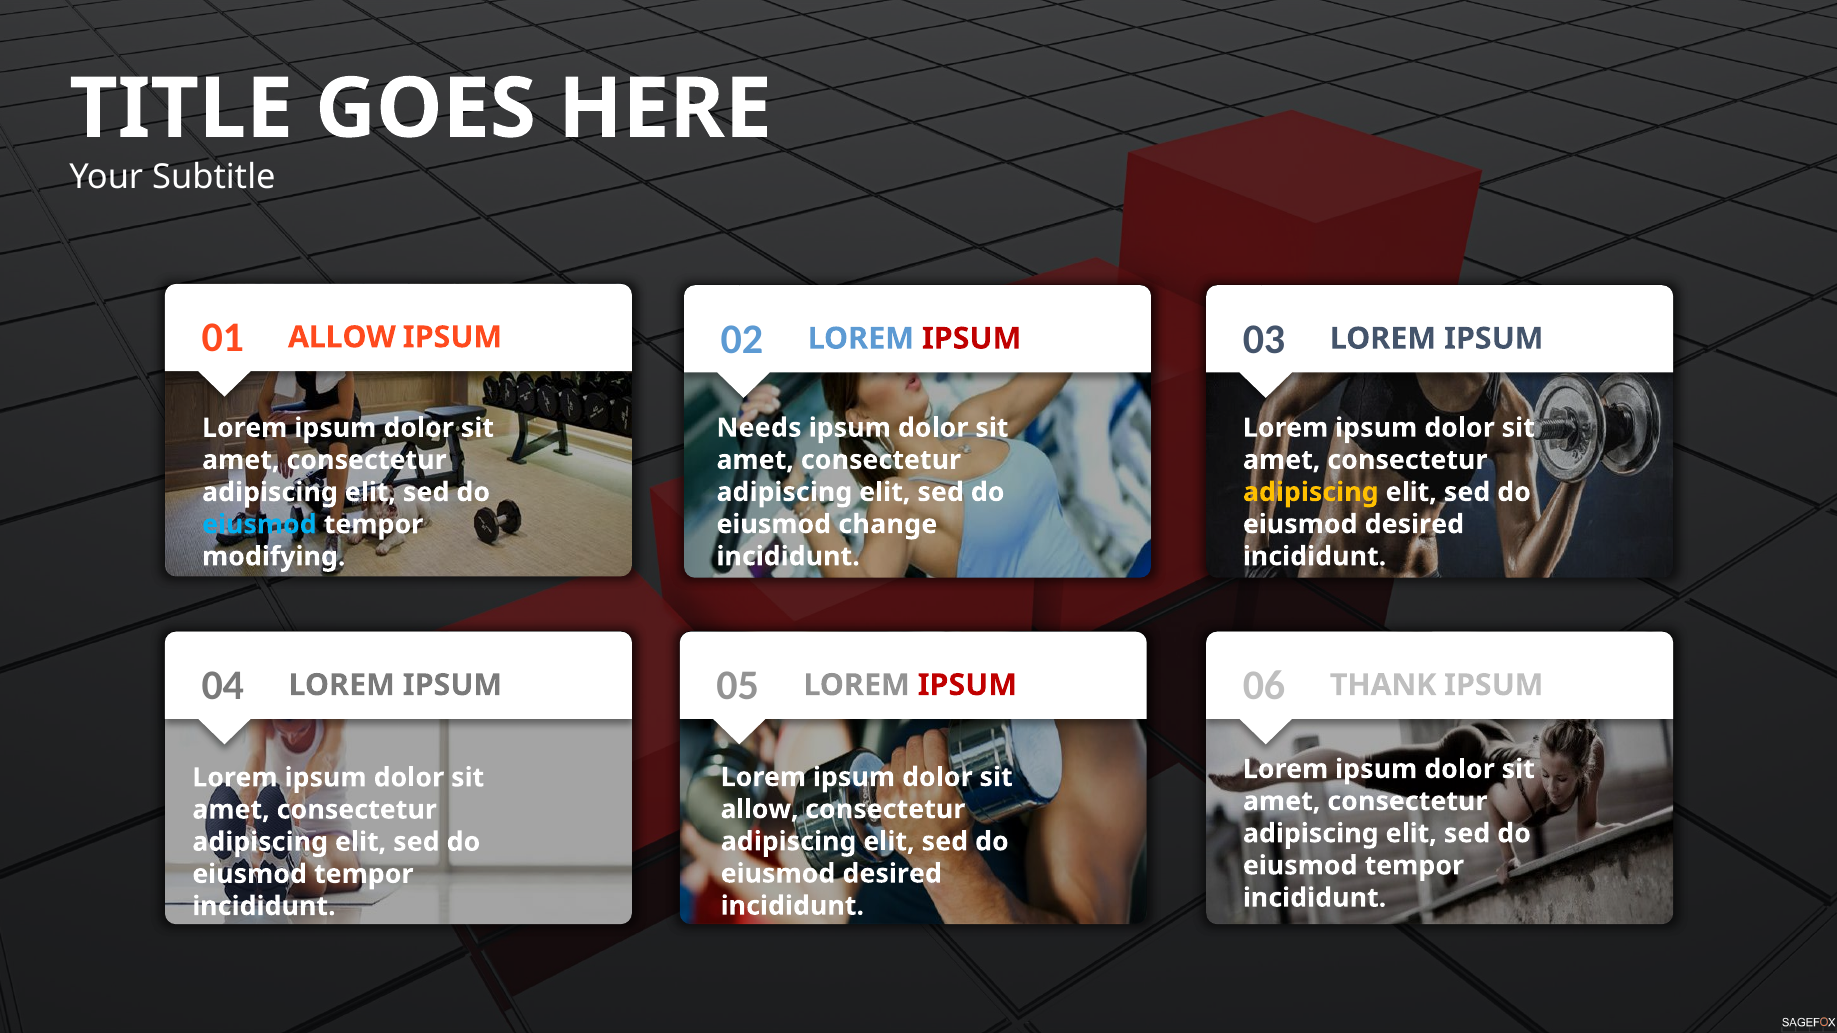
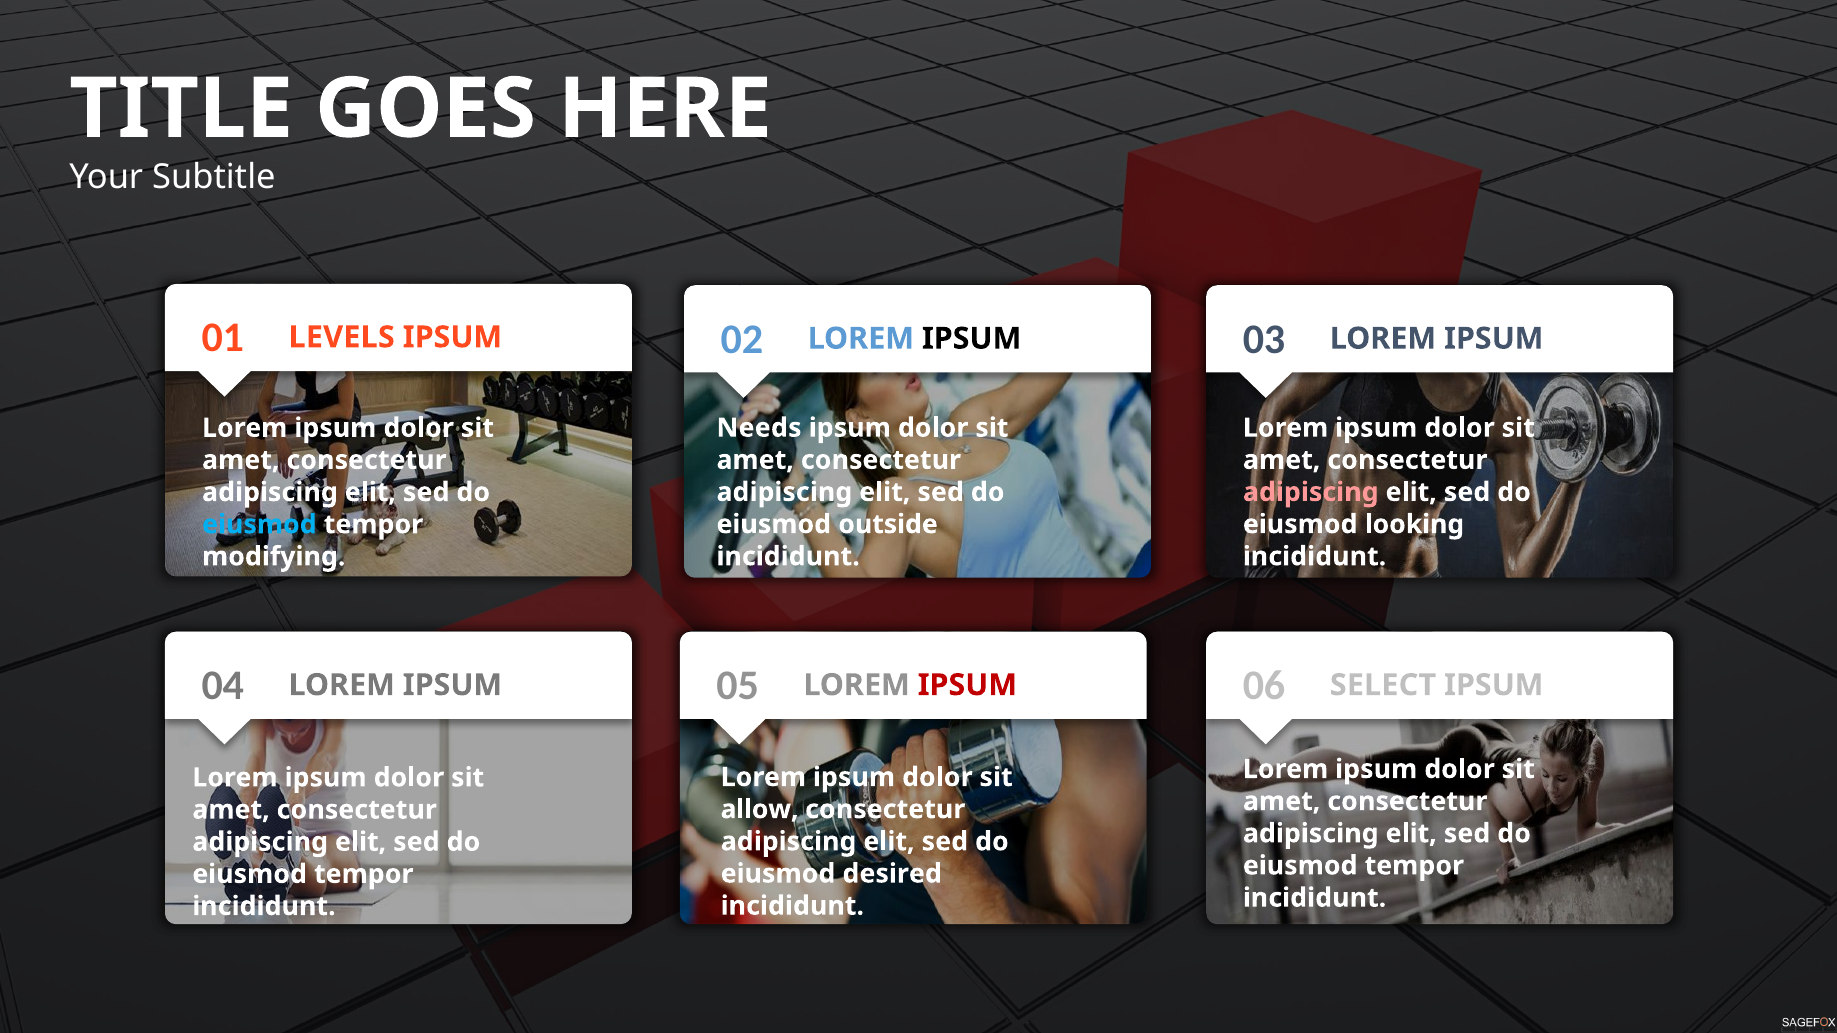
01 ALLOW: ALLOW -> LEVELS
IPSUM at (972, 339) colour: red -> black
adipiscing at (1311, 492) colour: yellow -> pink
change: change -> outside
desired at (1414, 524): desired -> looking
THANK: THANK -> SELECT
